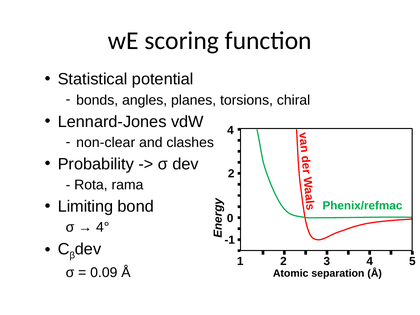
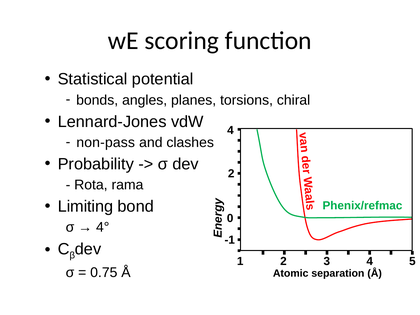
non-clear: non-clear -> non-pass
0.09: 0.09 -> 0.75
